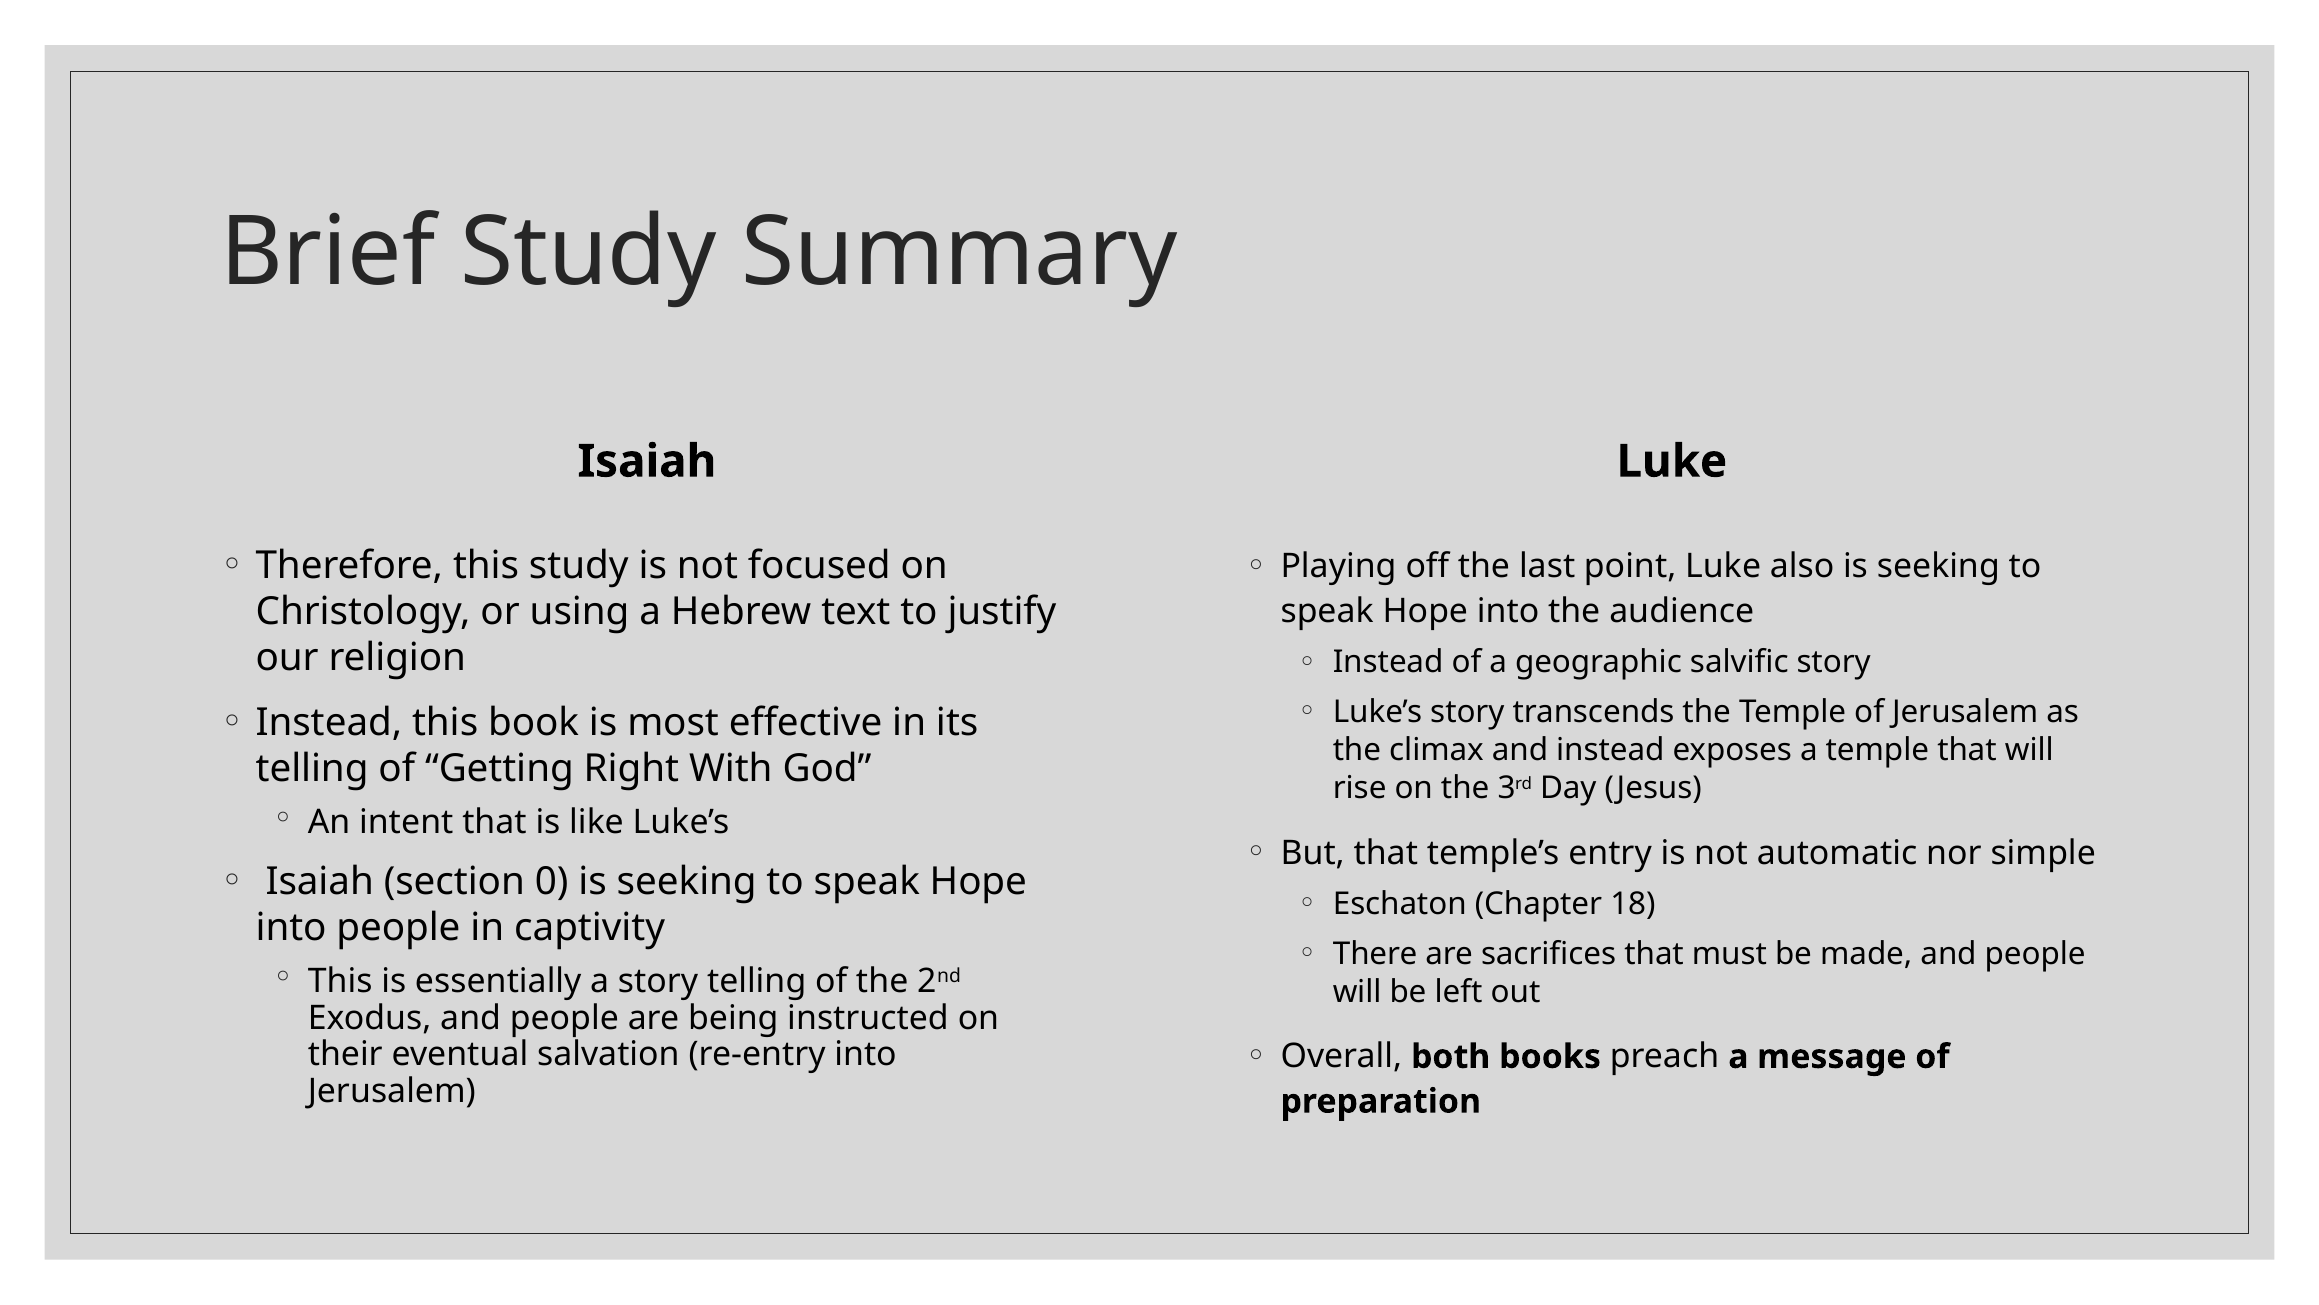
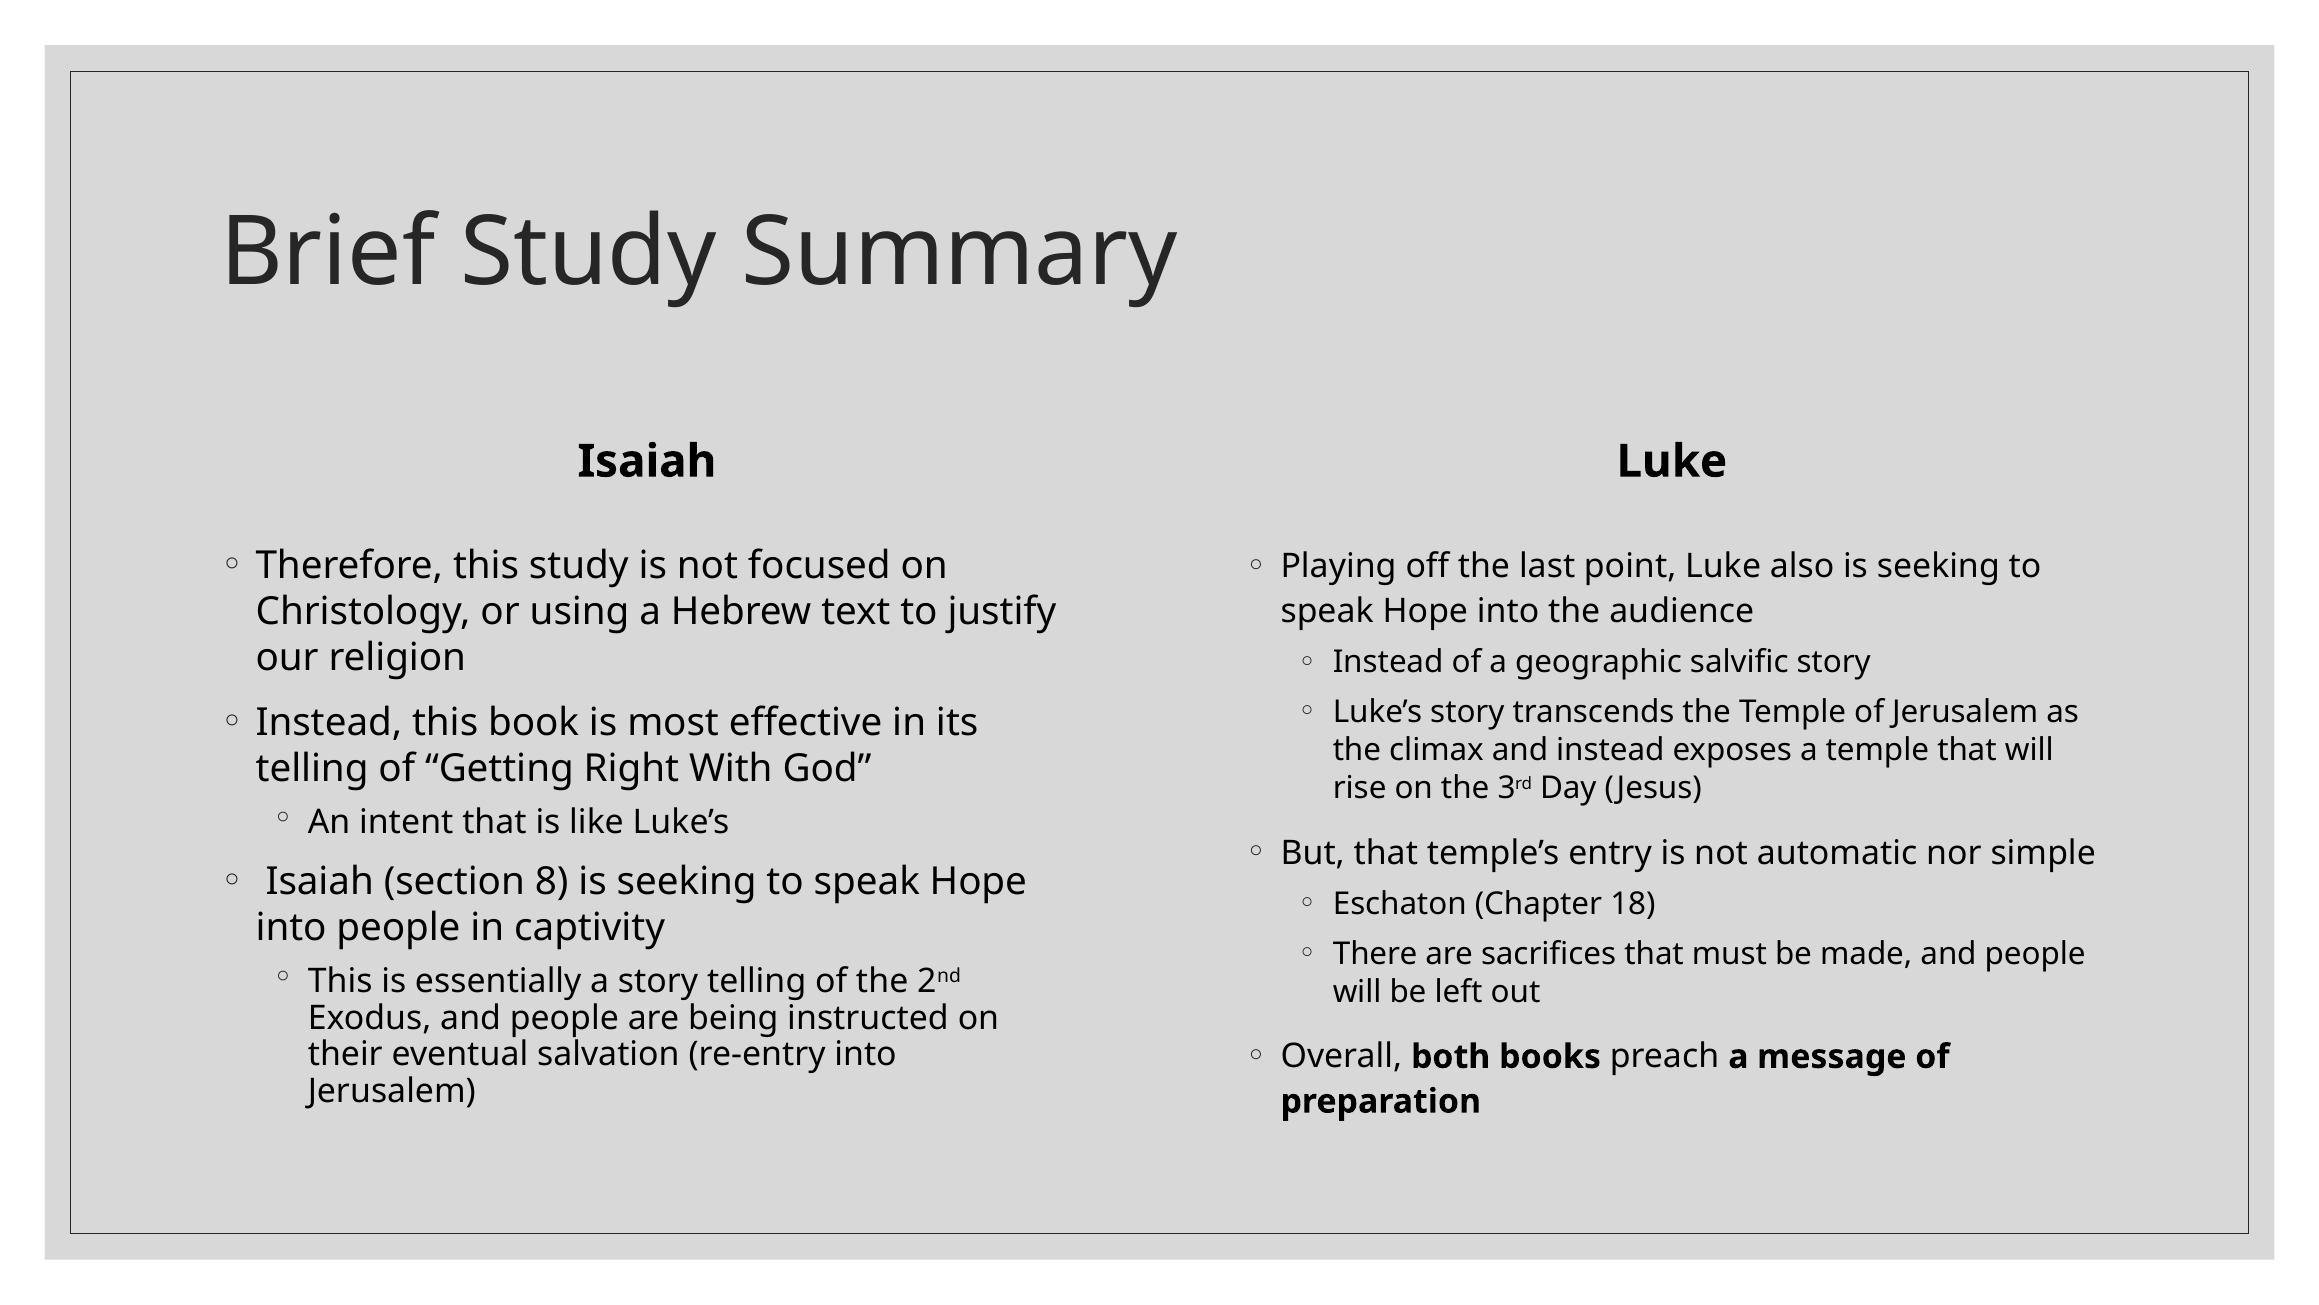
0: 0 -> 8
